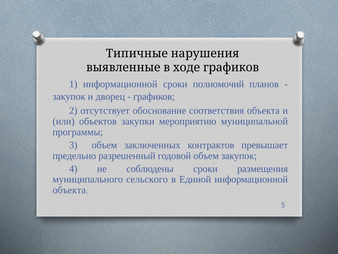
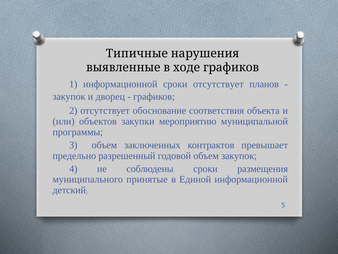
сроки полномочий: полномочий -> отсутствует
сельского: сельского -> принятые
объекта at (69, 190): объекта -> детский
